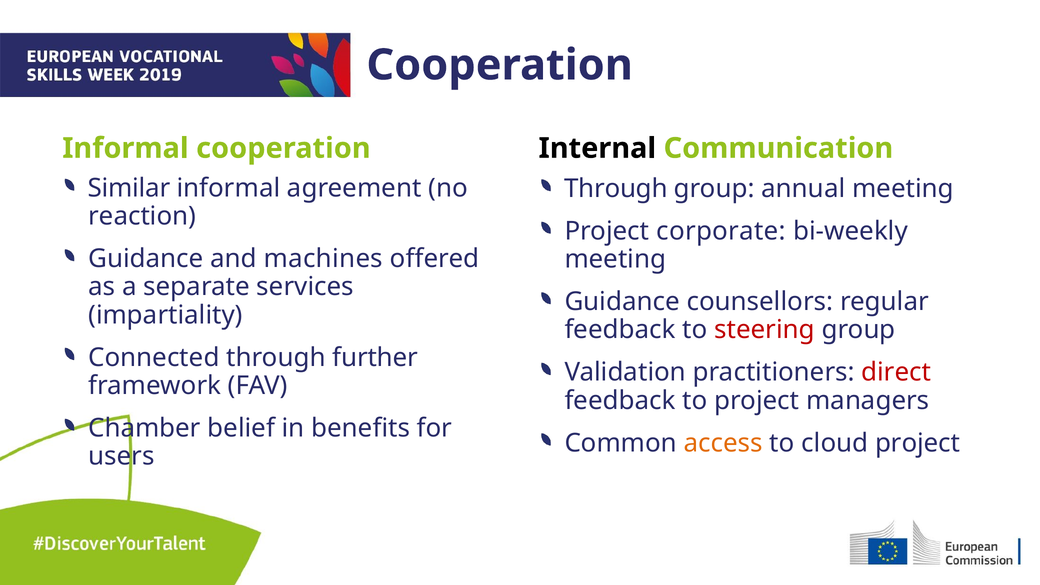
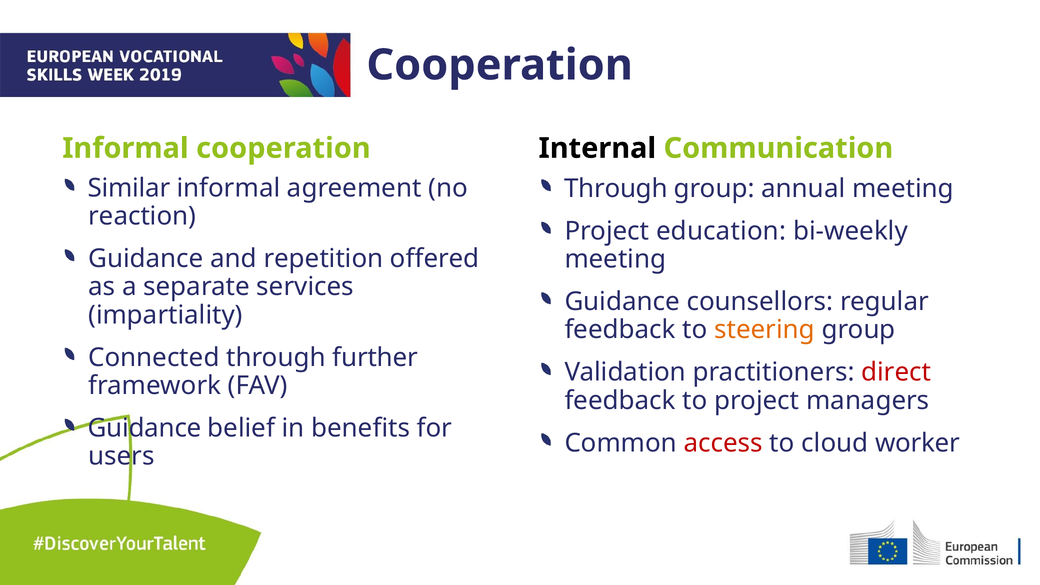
corporate: corporate -> education
machines: machines -> repetition
steering colour: red -> orange
Chamber at (144, 428): Chamber -> Guidance
access colour: orange -> red
cloud project: project -> worker
